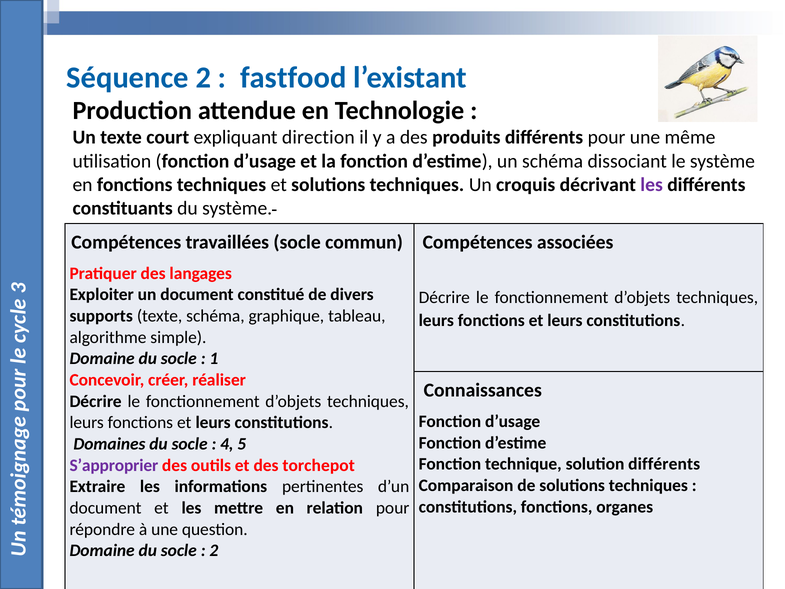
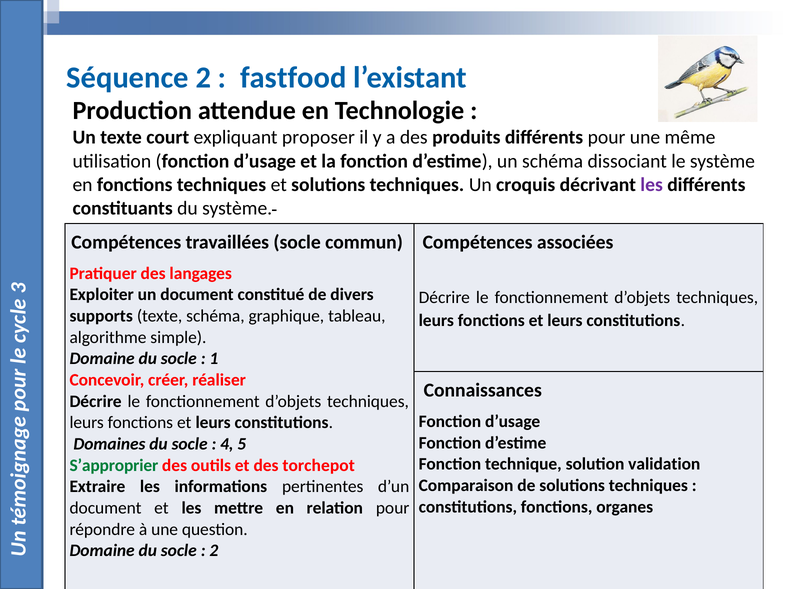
direction: direction -> proposer
solution différents: différents -> validation
S’approprier colour: purple -> green
